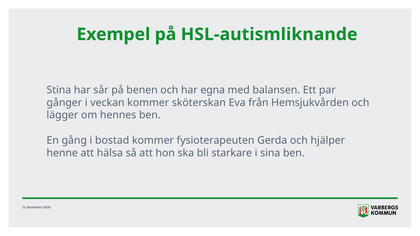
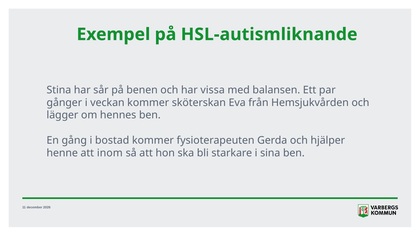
egna: egna -> vissa
hälsa: hälsa -> inom
